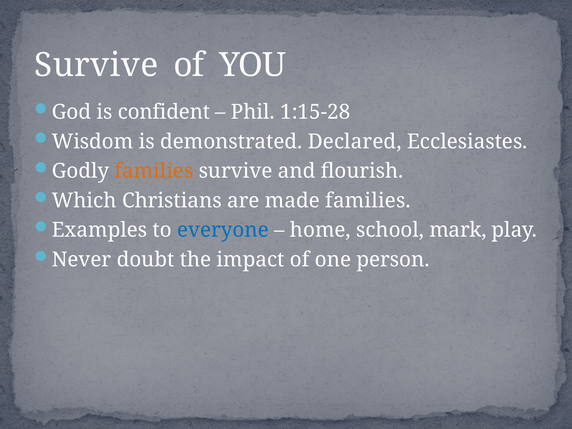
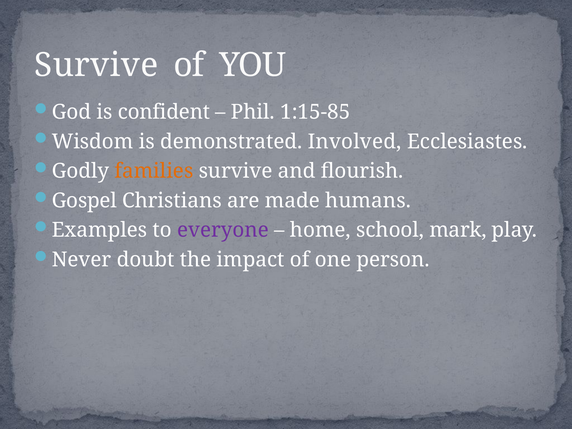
1:15-28: 1:15-28 -> 1:15-85
Declared: Declared -> Involved
Which: Which -> Gospel
made families: families -> humans
everyone colour: blue -> purple
